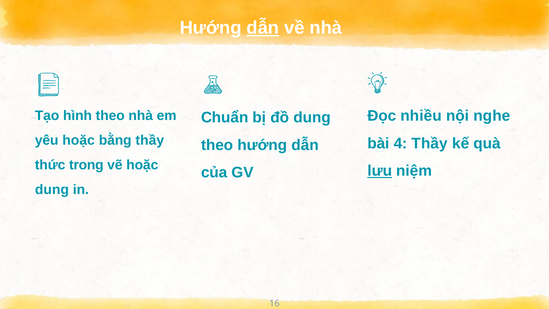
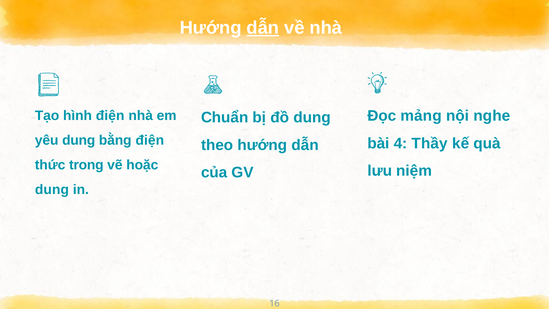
nhiều: nhiều -> mảng
hình theo: theo -> điện
yêu hoặc: hoặc -> dung
bằng thầy: thầy -> điện
lưu underline: present -> none
